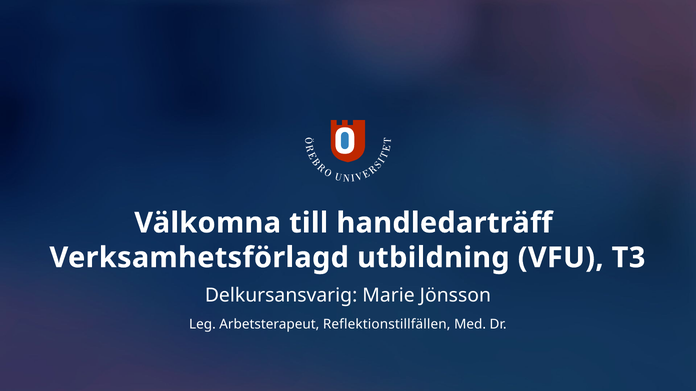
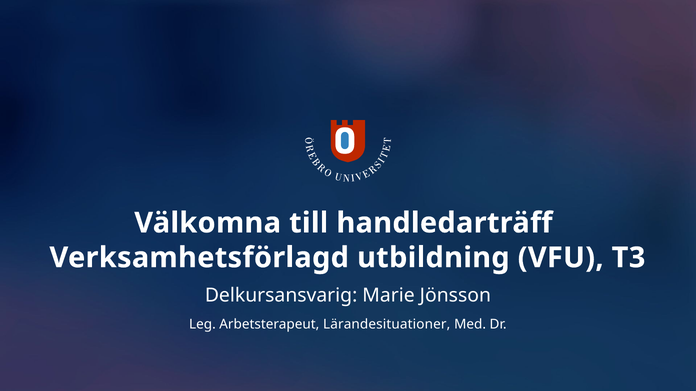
Reflektionstillfällen: Reflektionstillfällen -> Lärandesituationer
